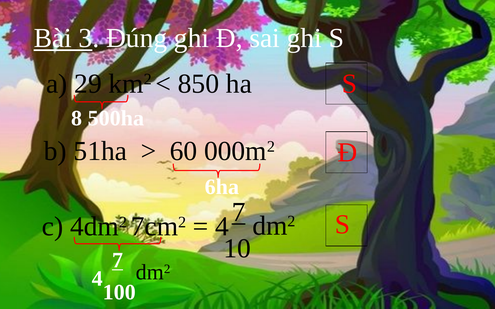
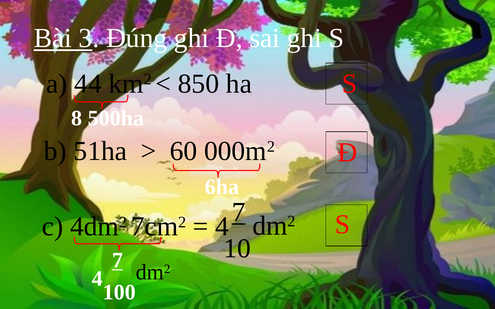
29: 29 -> 44
